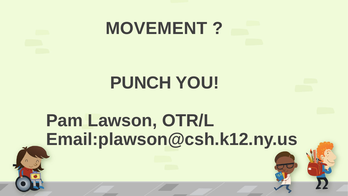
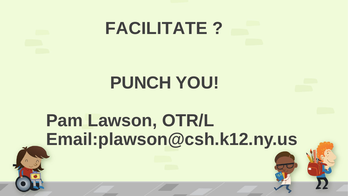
MOVEMENT: MOVEMENT -> FACILITATE
